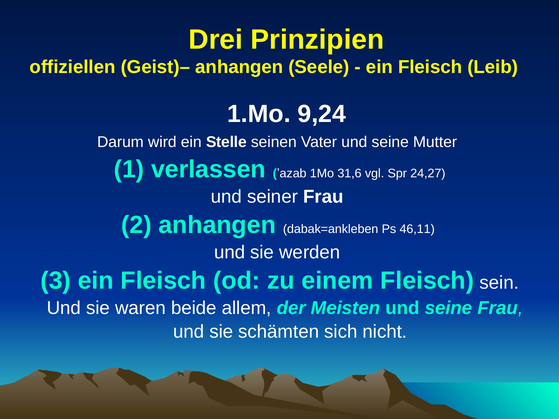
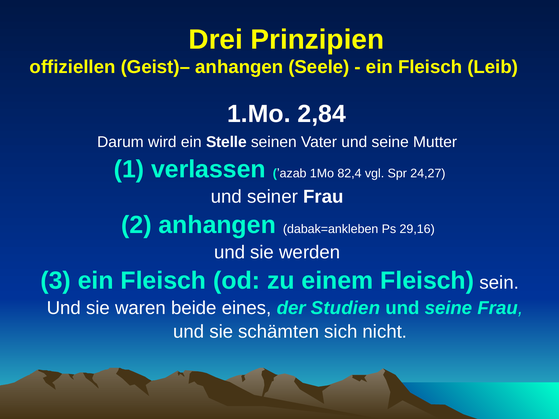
9,24: 9,24 -> 2,84
31,6: 31,6 -> 82,4
46,11: 46,11 -> 29,16
allem: allem -> eines
Meisten: Meisten -> Studien
